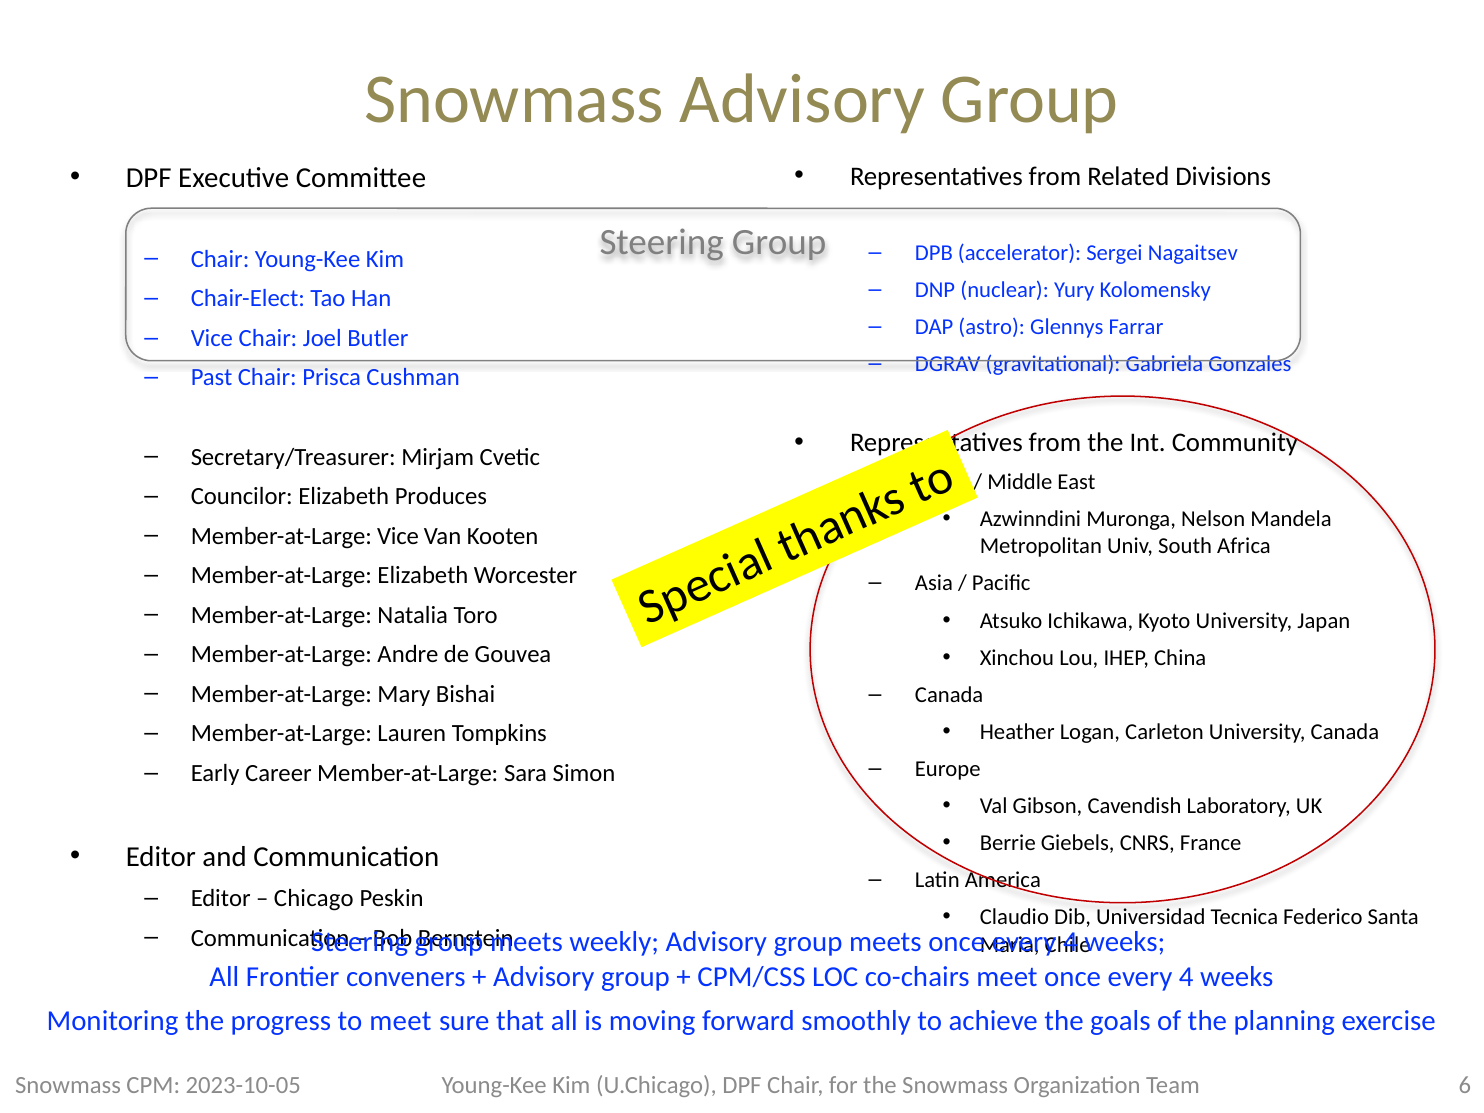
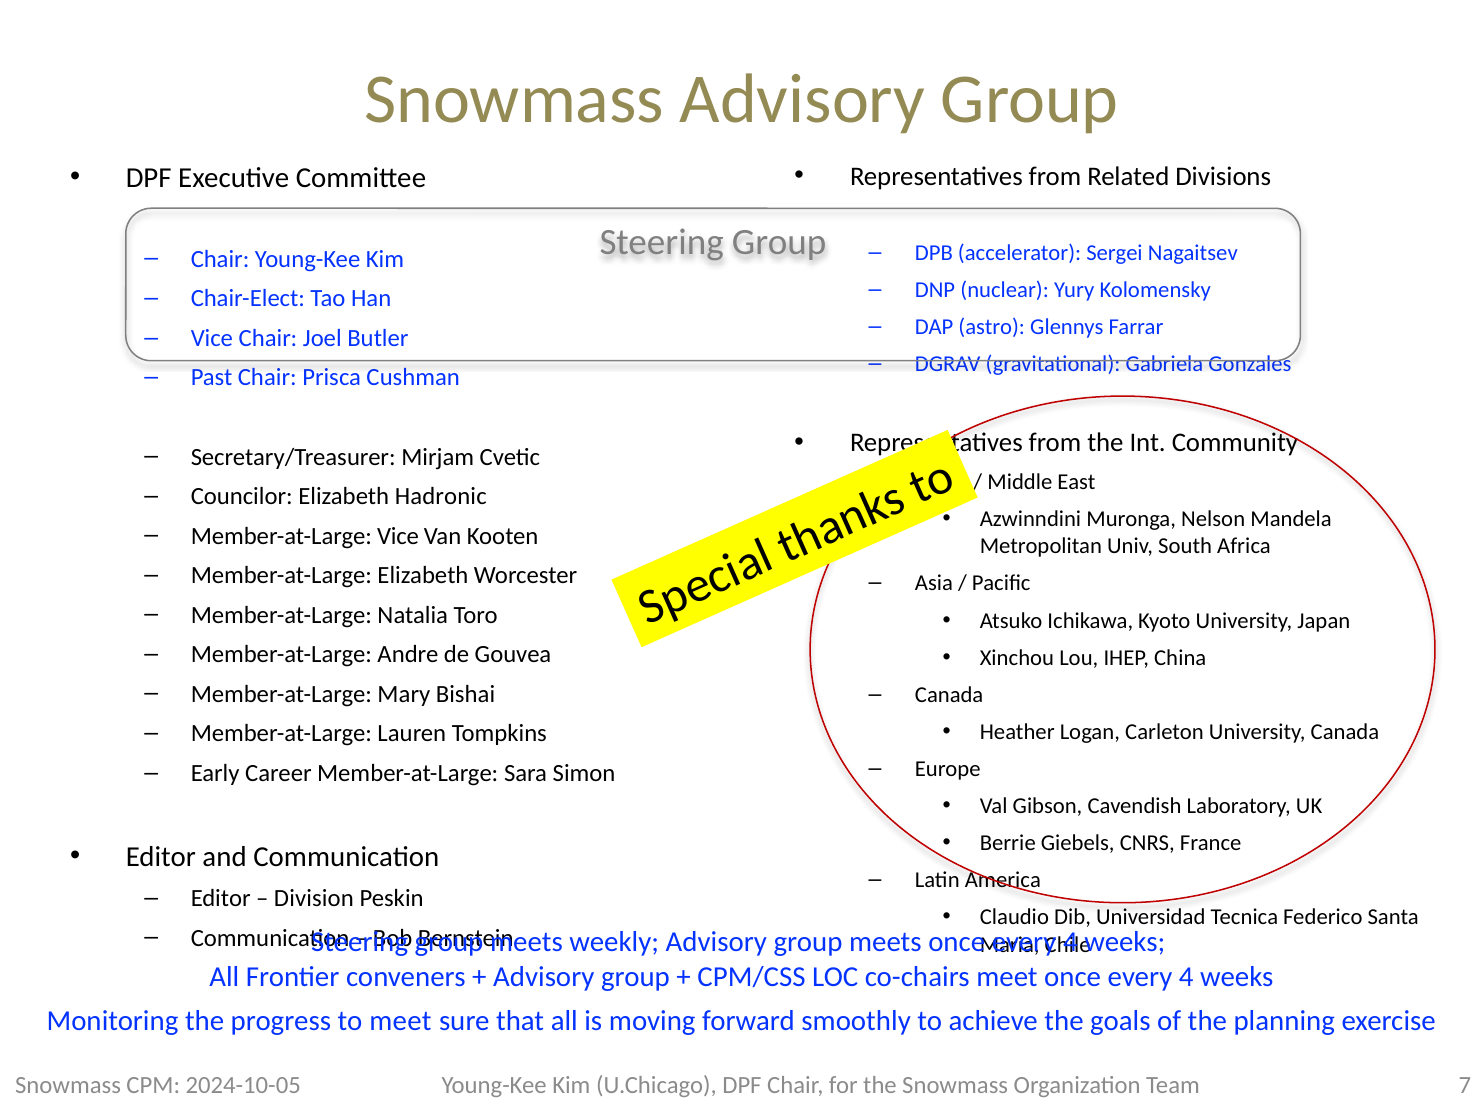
Produces: Produces -> Hadronic
Chicago: Chicago -> Division
2023-10-05: 2023-10-05 -> 2024-10-05
6: 6 -> 7
